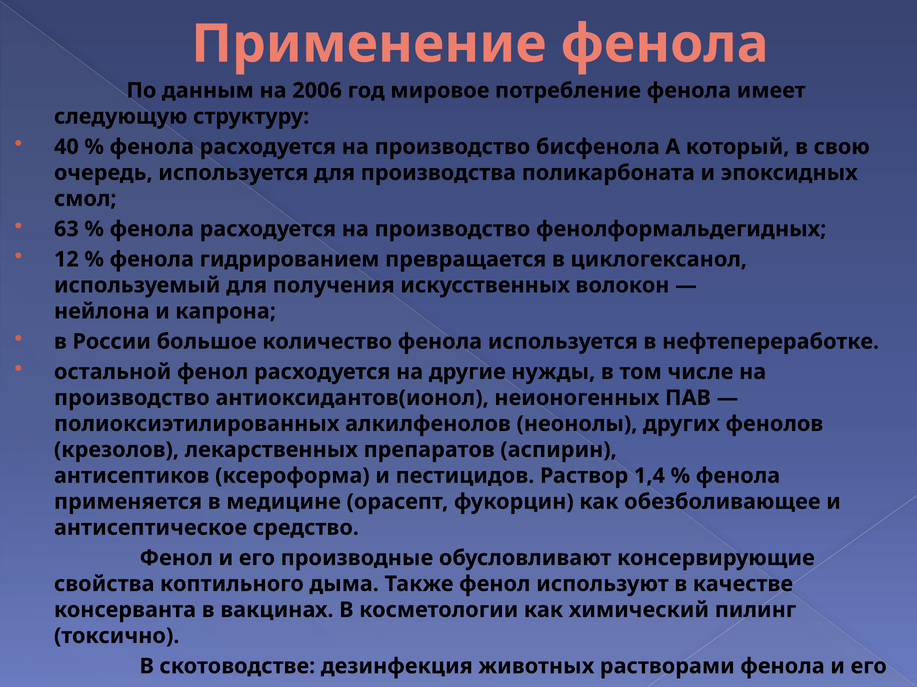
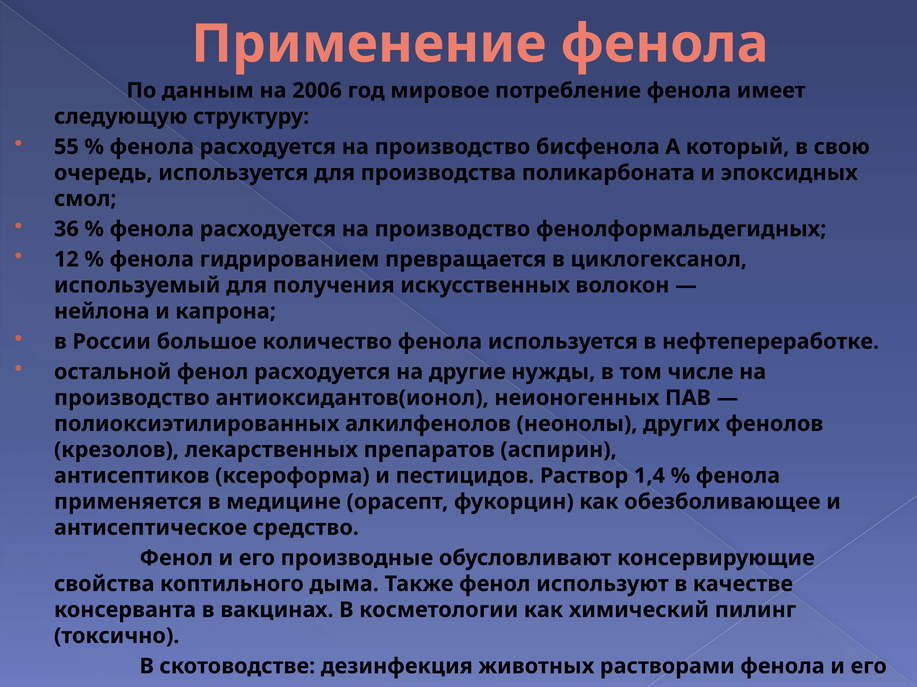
40: 40 -> 55
63: 63 -> 36
